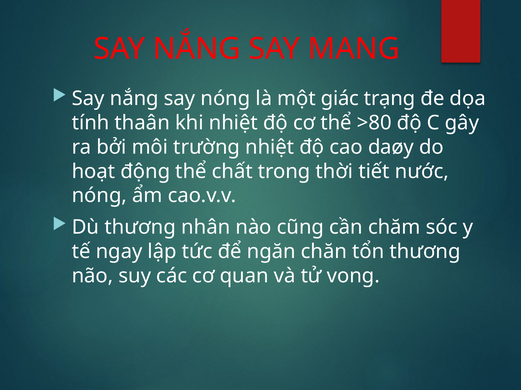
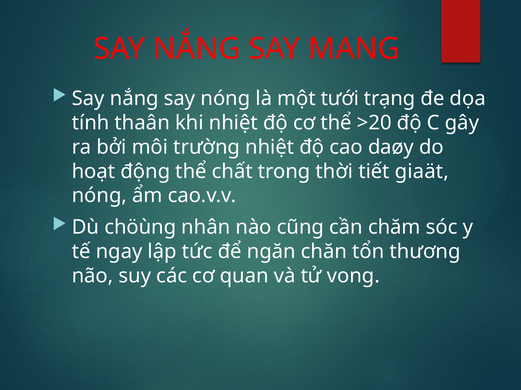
giác: giác -> tưới
>80: >80 -> >20
nước: nước -> giaät
Dù thương: thương -> chöùng
